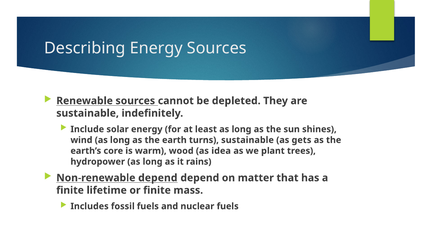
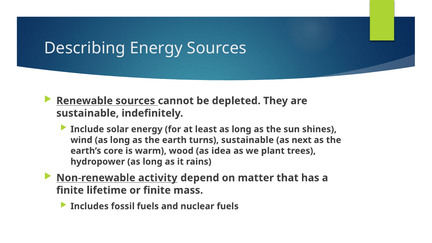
gets: gets -> next
Non-renewable depend: depend -> activity
